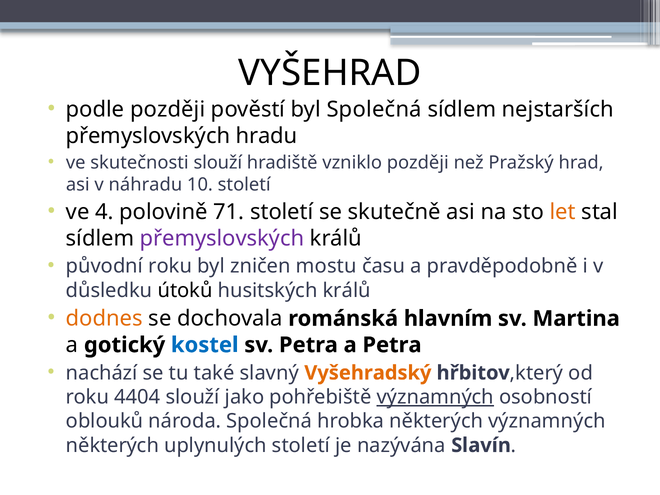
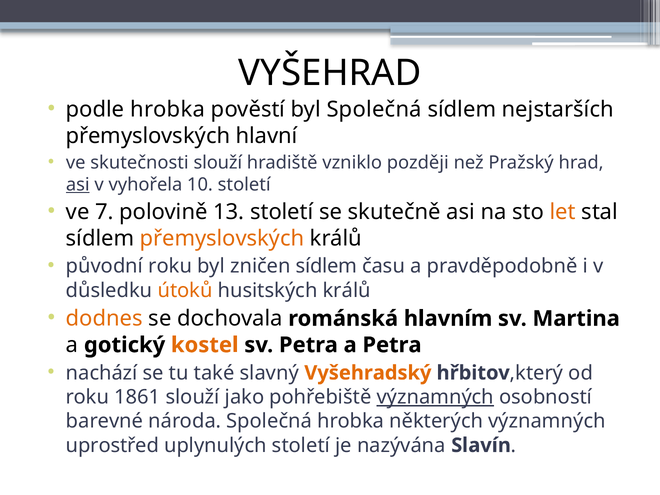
podle později: později -> hrobka
hradu: hradu -> hlavní
asi at (78, 185) underline: none -> present
náhradu: náhradu -> vyhořela
4: 4 -> 7
71: 71 -> 13
přemyslovských at (222, 238) colour: purple -> orange
zničen mostu: mostu -> sídlem
útoků colour: black -> orange
kostel colour: blue -> orange
4404: 4404 -> 1861
oblouků: oblouků -> barevné
některých at (112, 445): některých -> uprostřed
